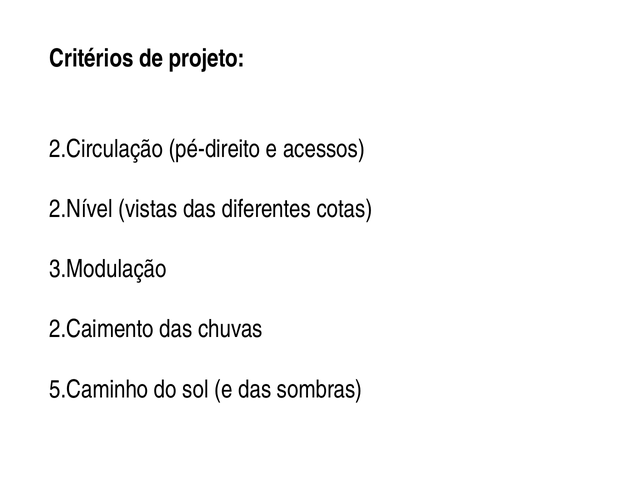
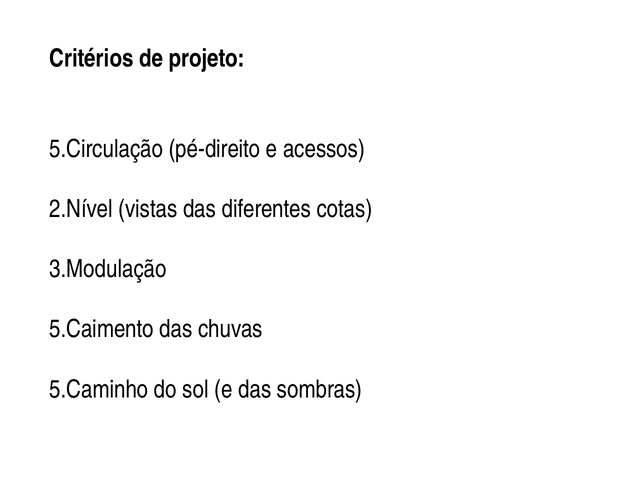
2.Circulação: 2.Circulação -> 5.Circulação
2.Caimento: 2.Caimento -> 5.Caimento
